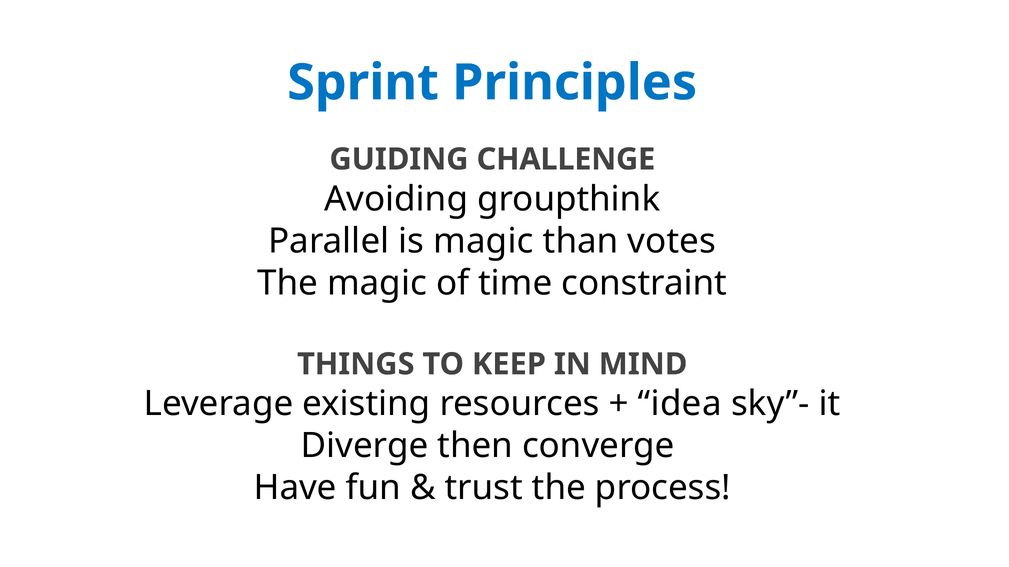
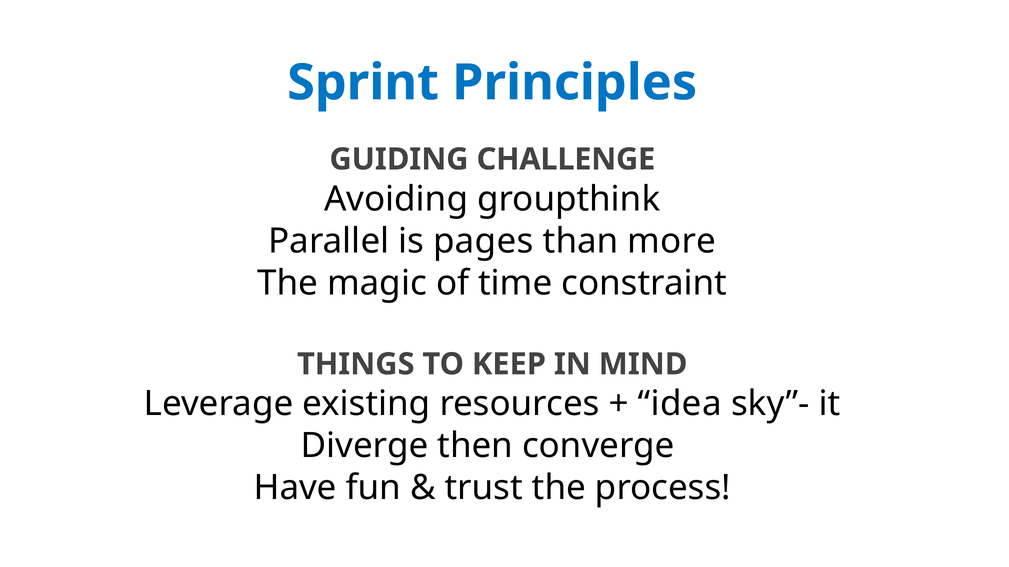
is magic: magic -> pages
votes: votes -> more
